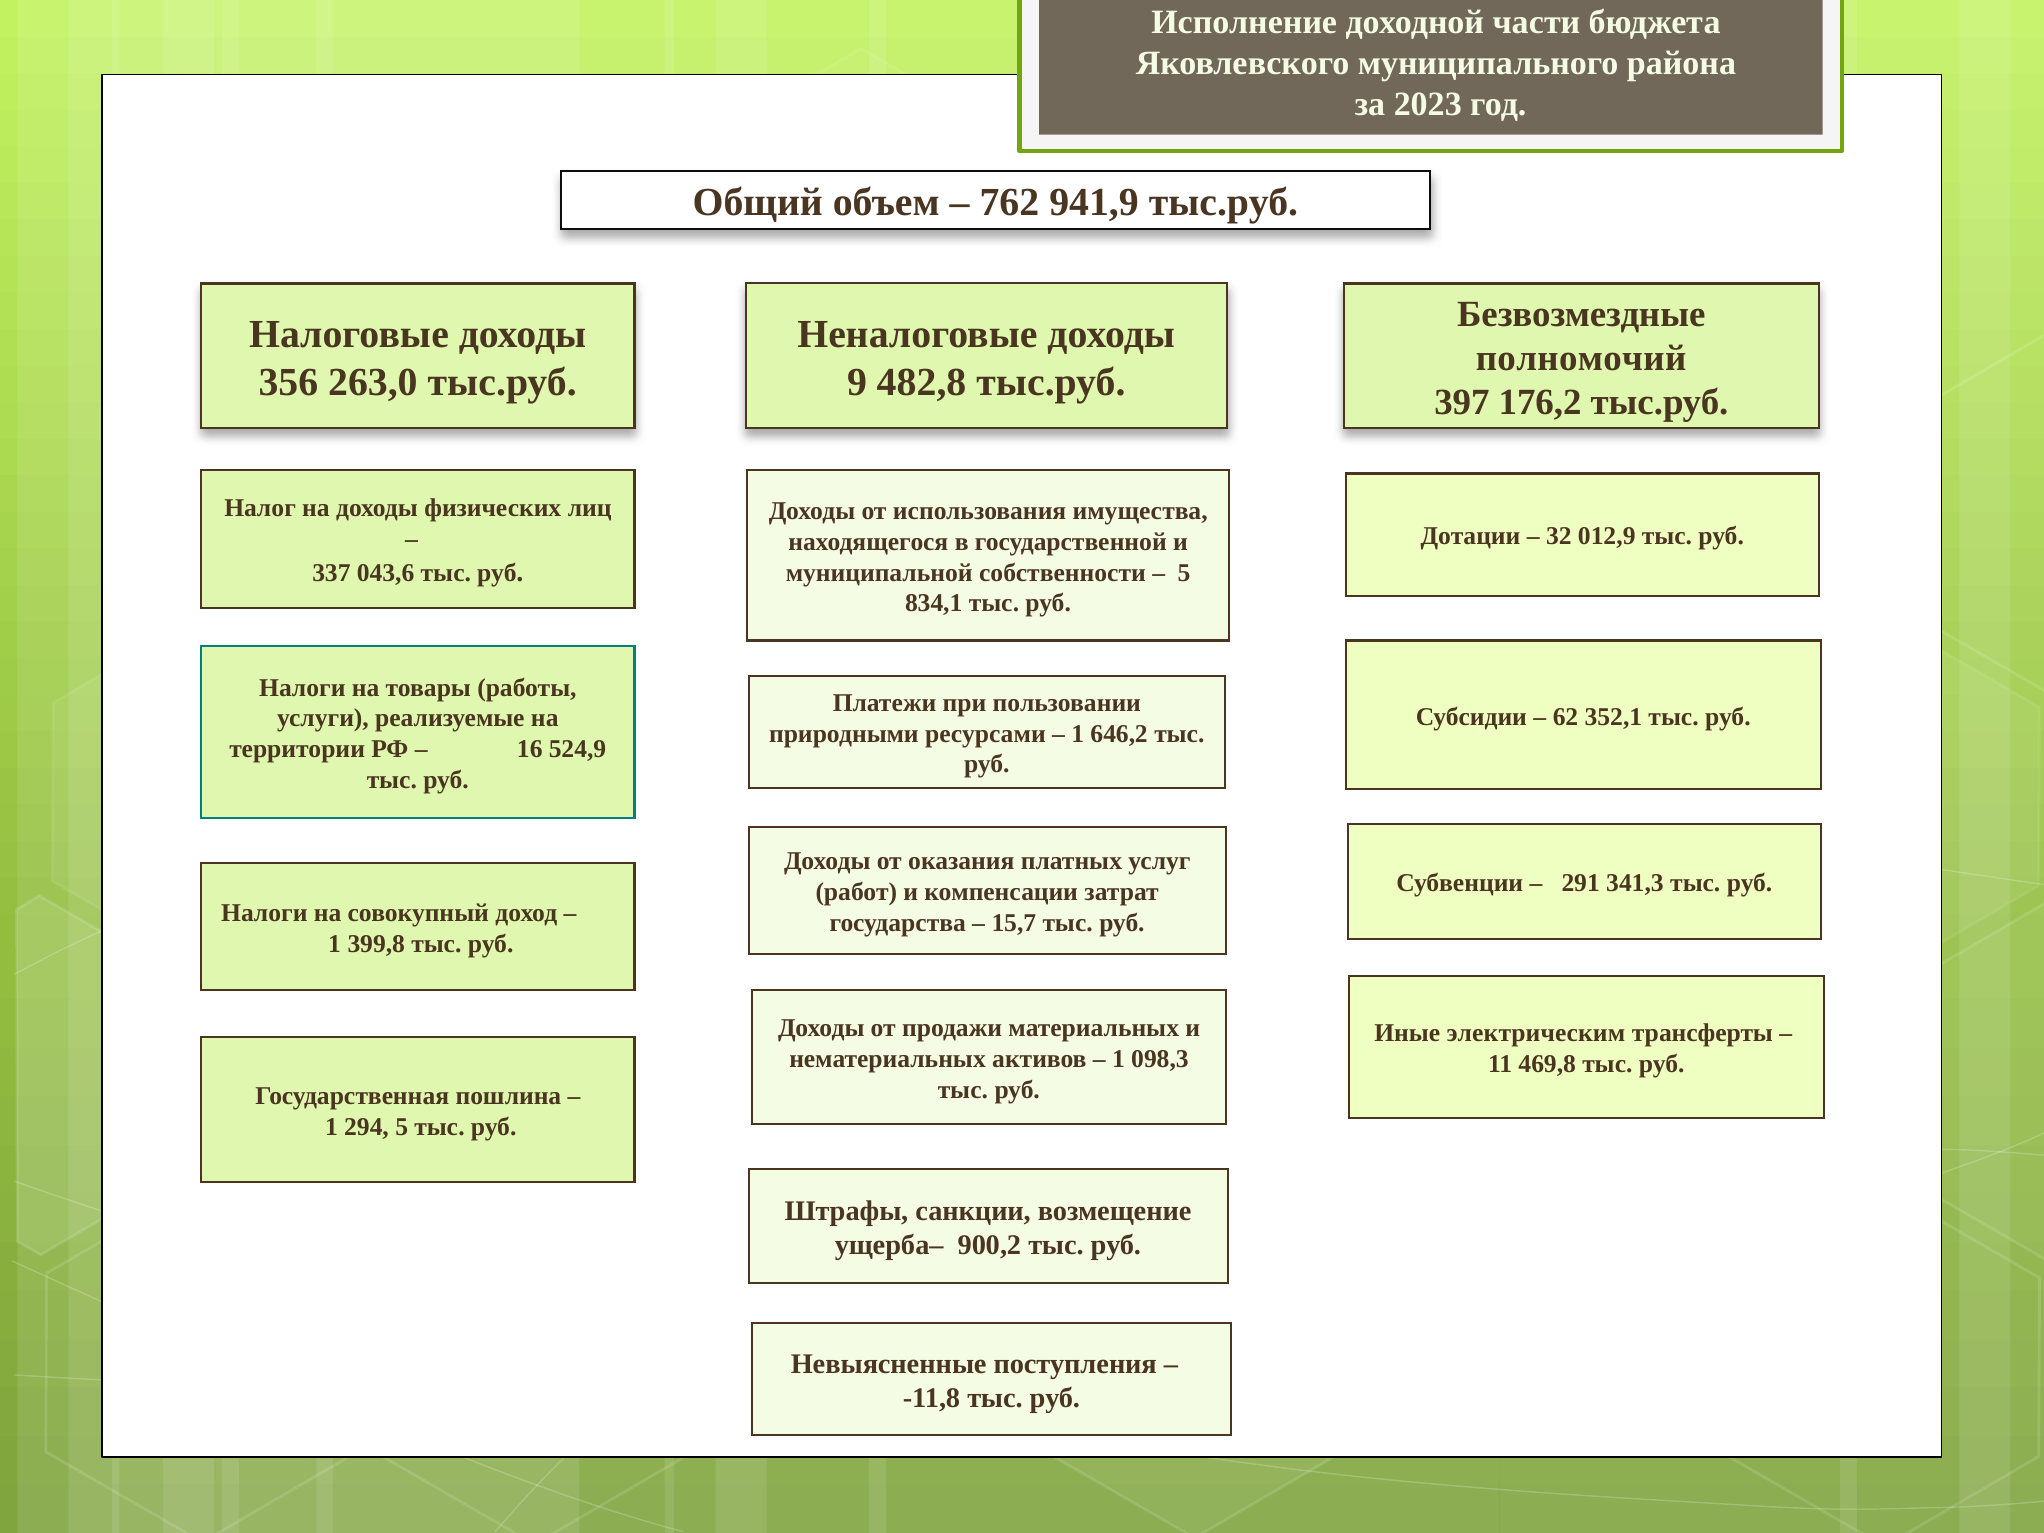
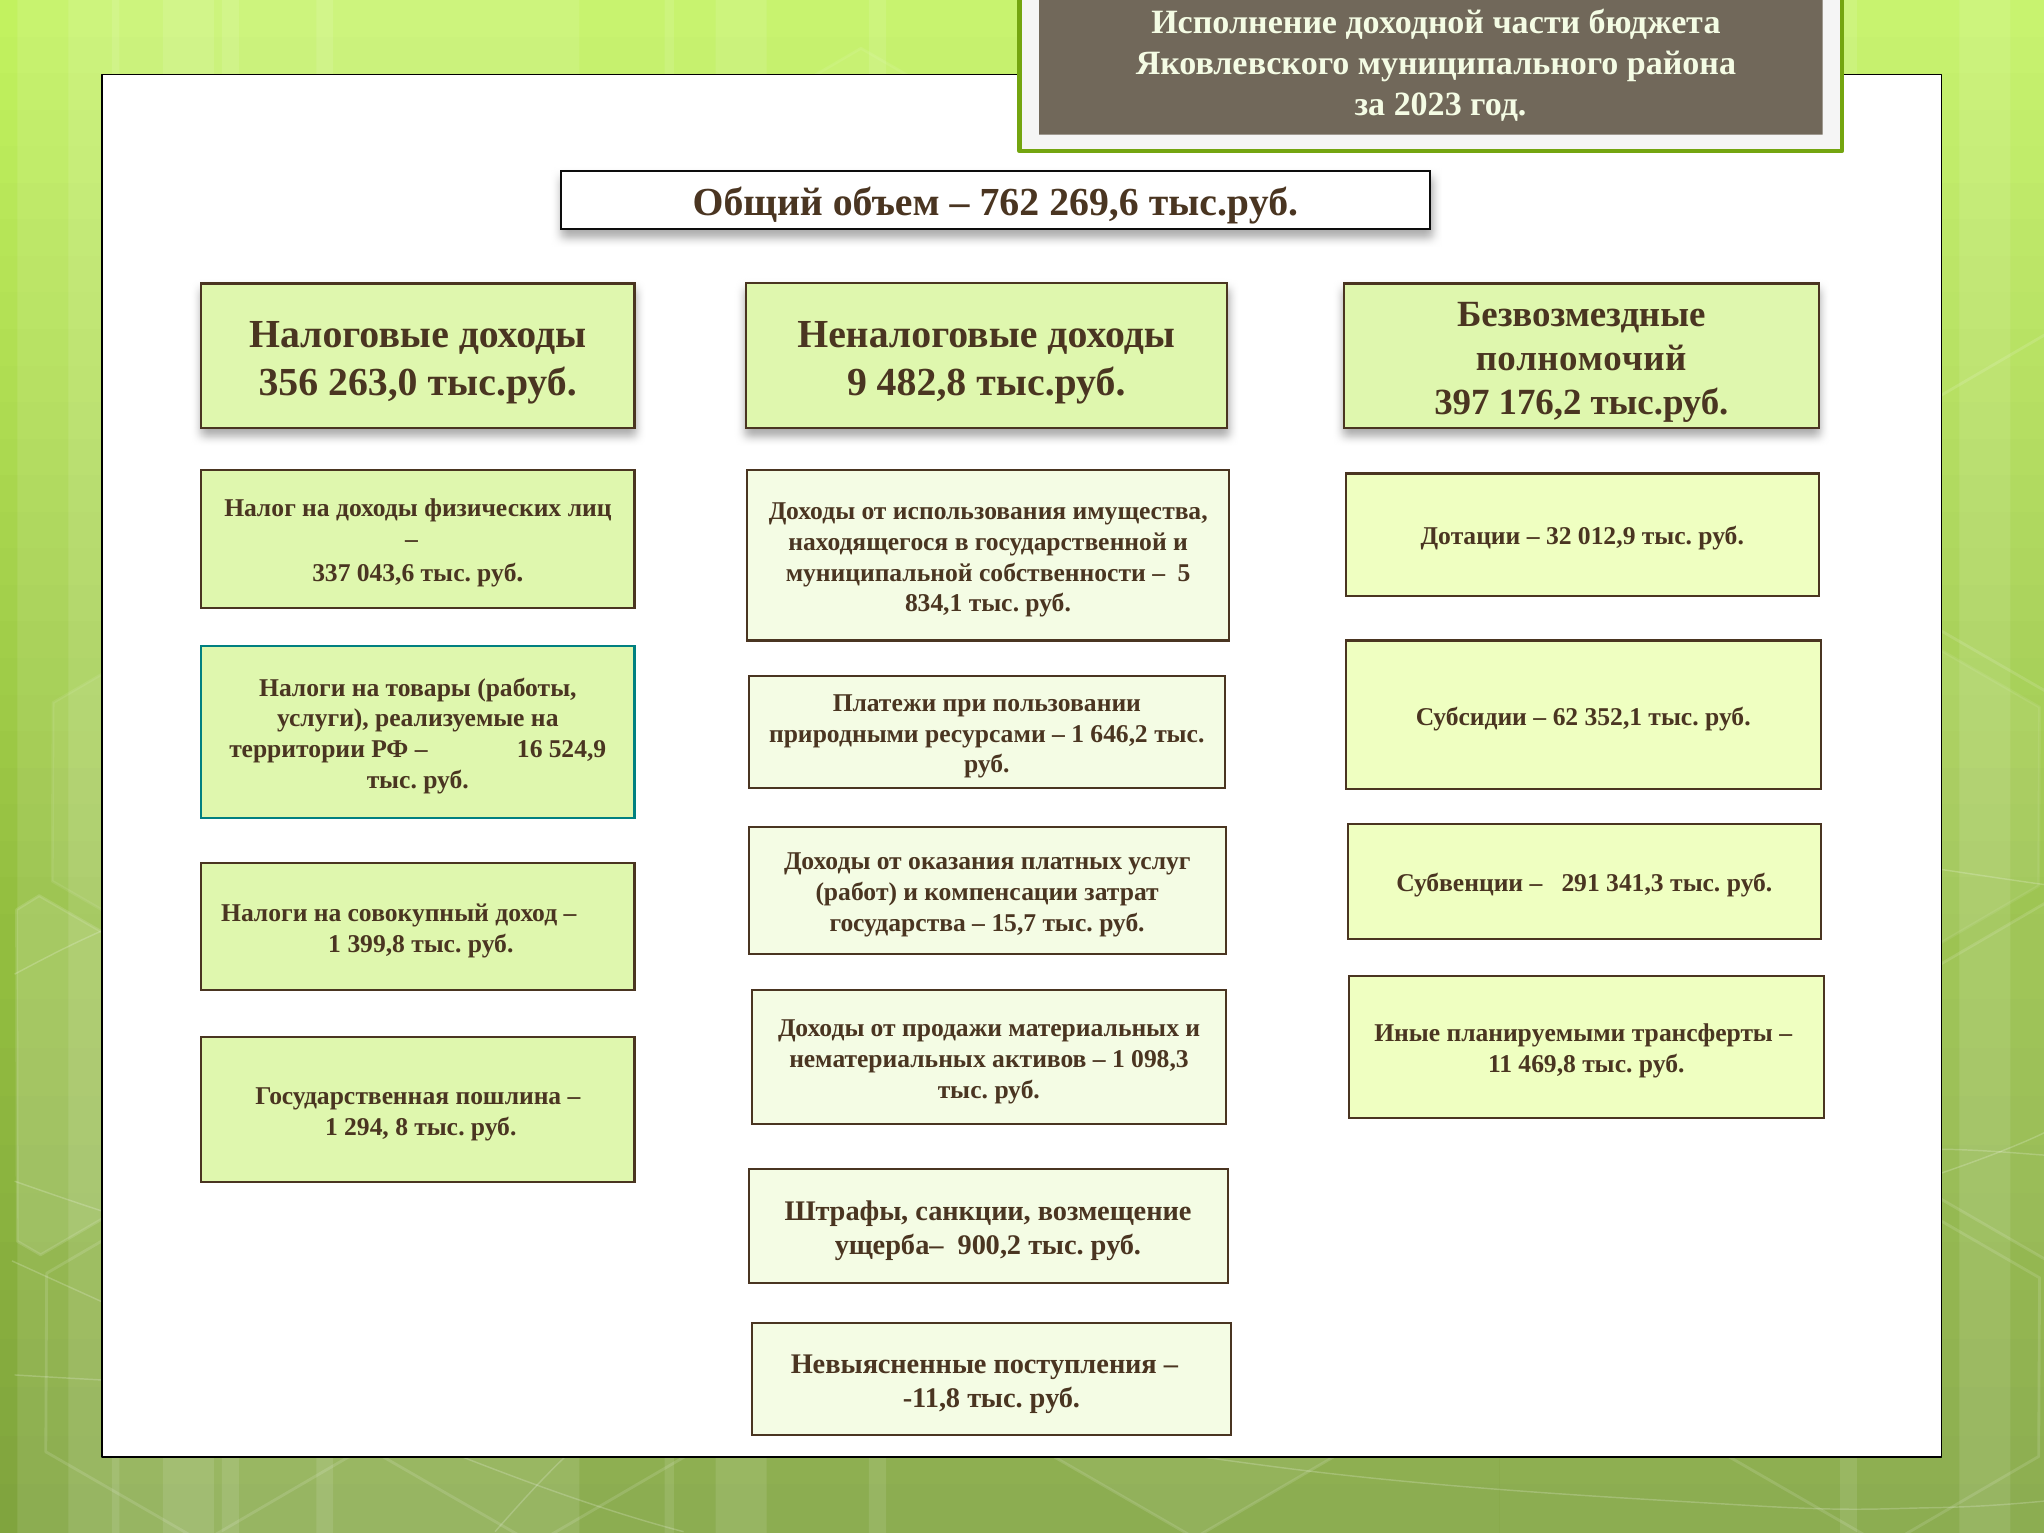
941,9: 941,9 -> 269,6
электрическим: электрическим -> планируемыми
294 5: 5 -> 8
